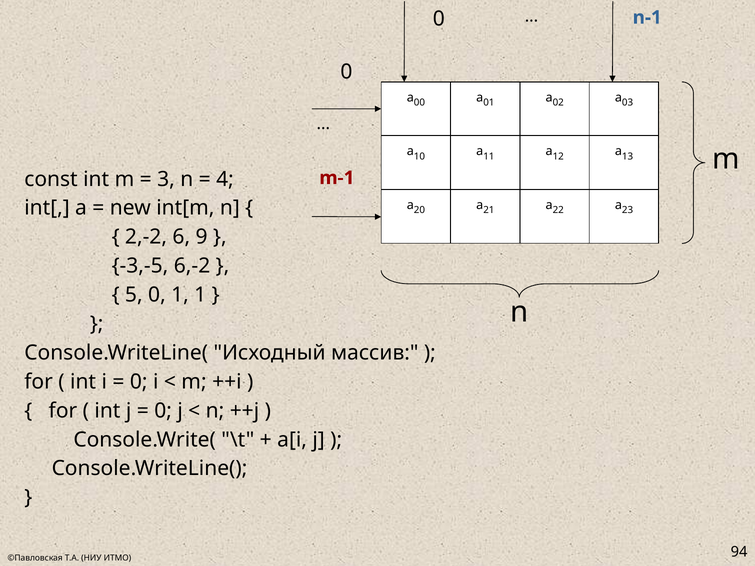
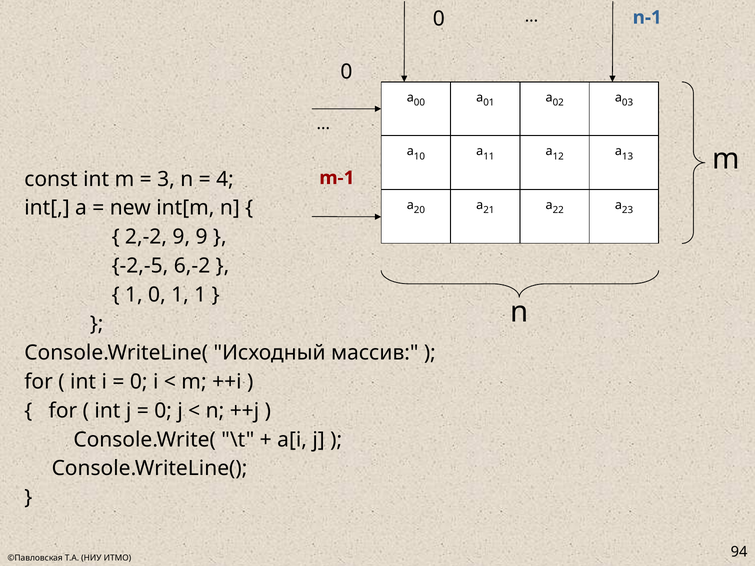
2,-2 6: 6 -> 9
-3,-5: -3,-5 -> -2,-5
5 at (134, 295): 5 -> 1
